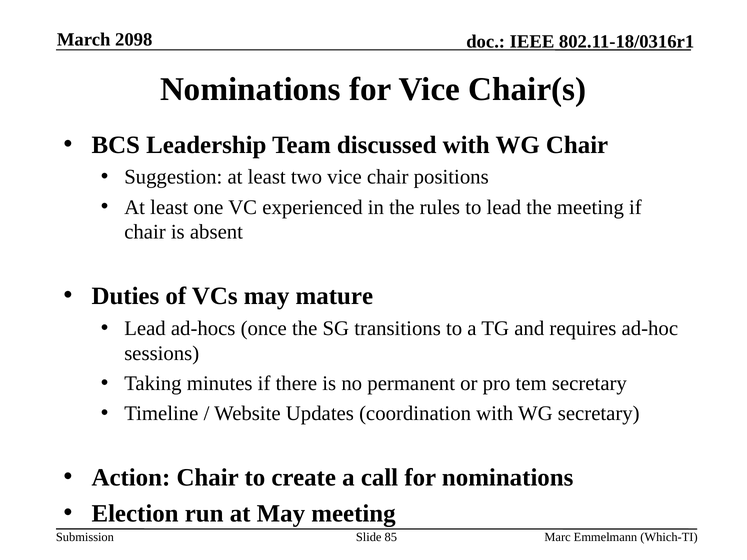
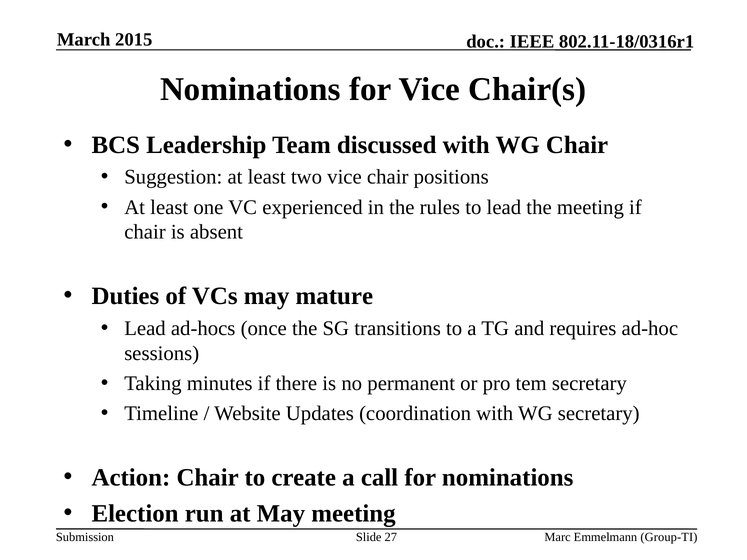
2098: 2098 -> 2015
85: 85 -> 27
Which-TI: Which-TI -> Group-TI
